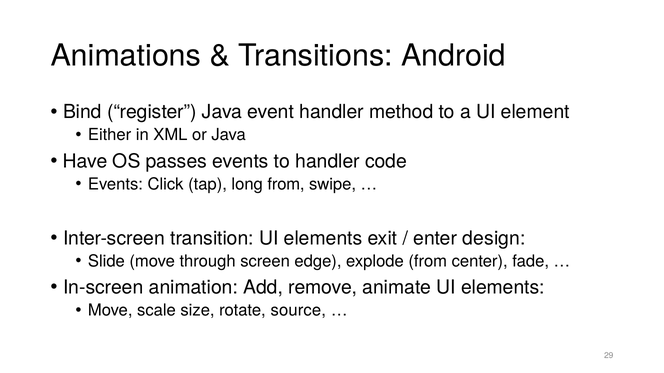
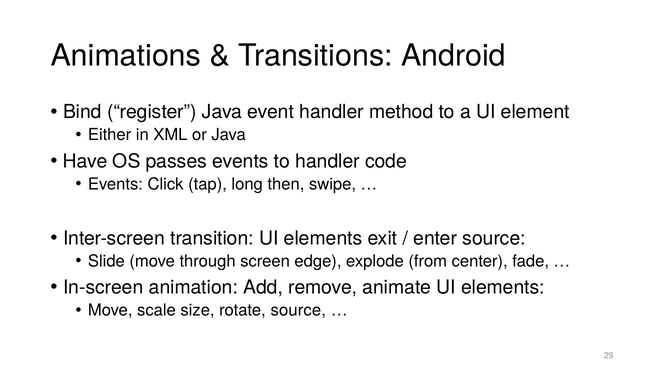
long from: from -> then
enter design: design -> source
